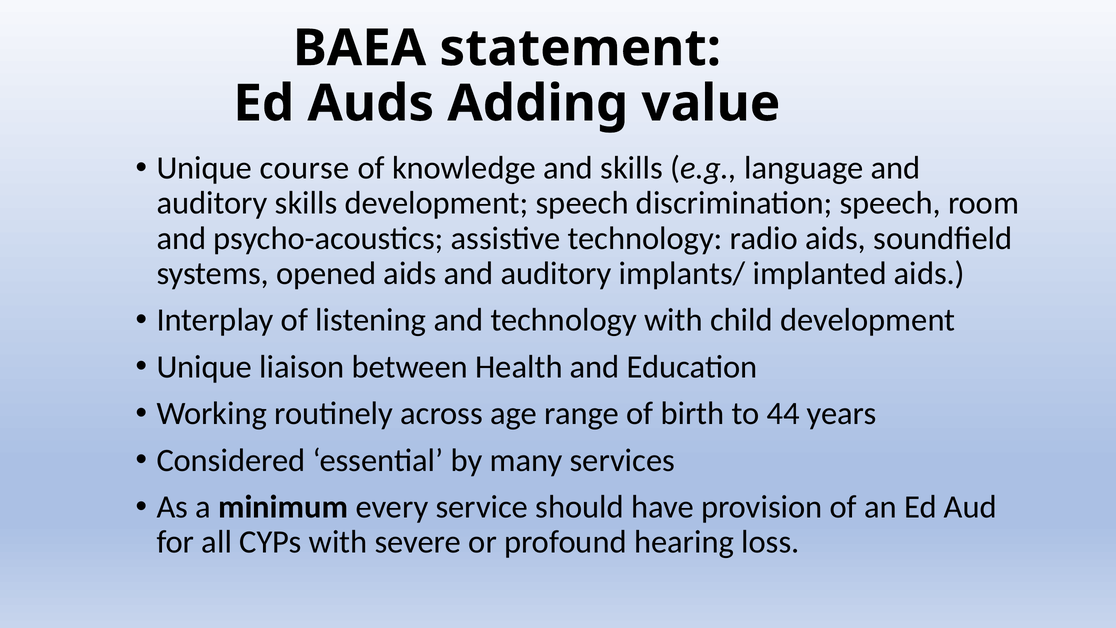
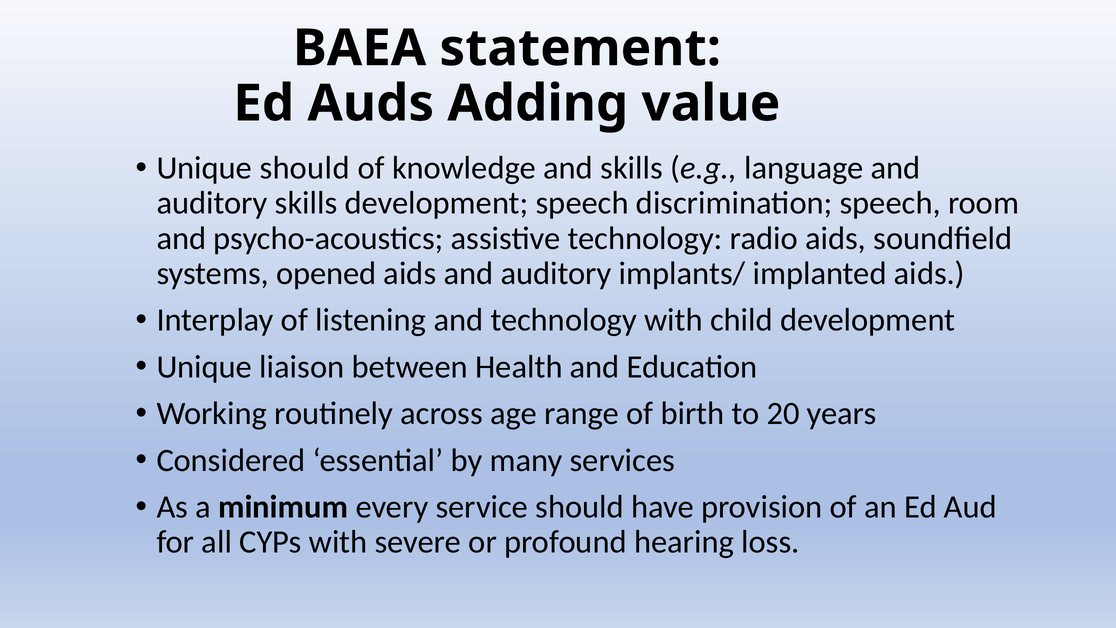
Unique course: course -> should
44: 44 -> 20
